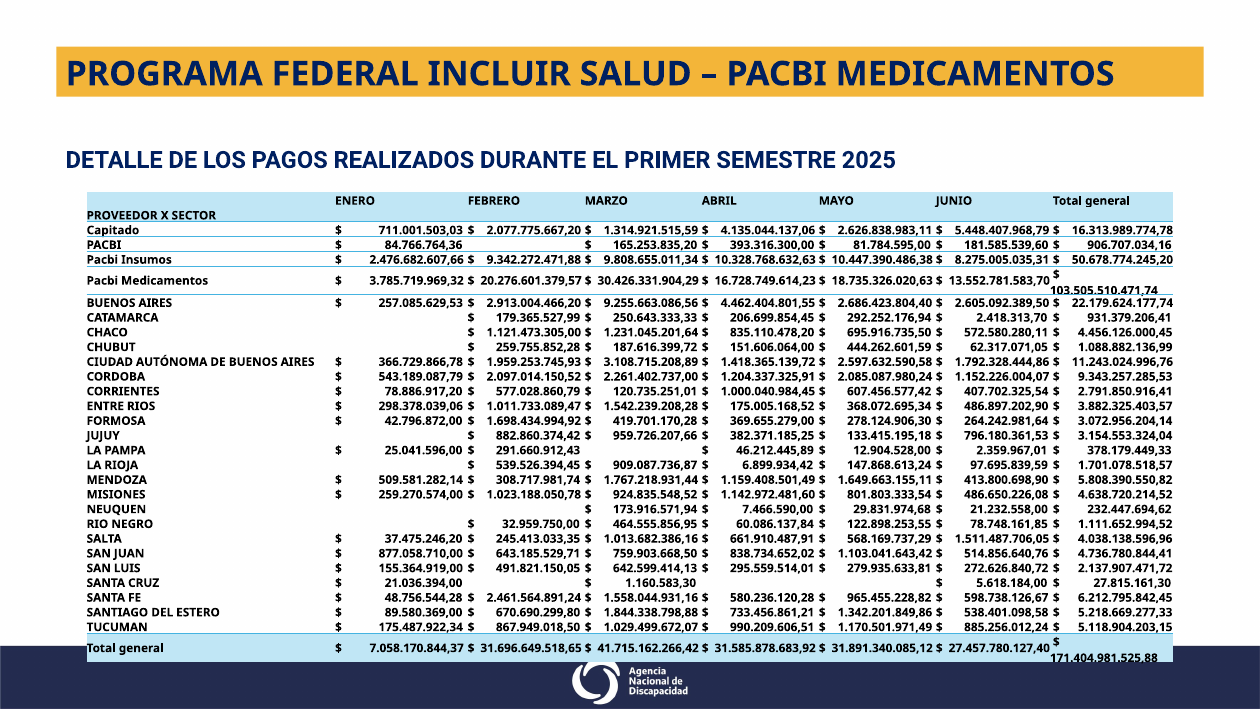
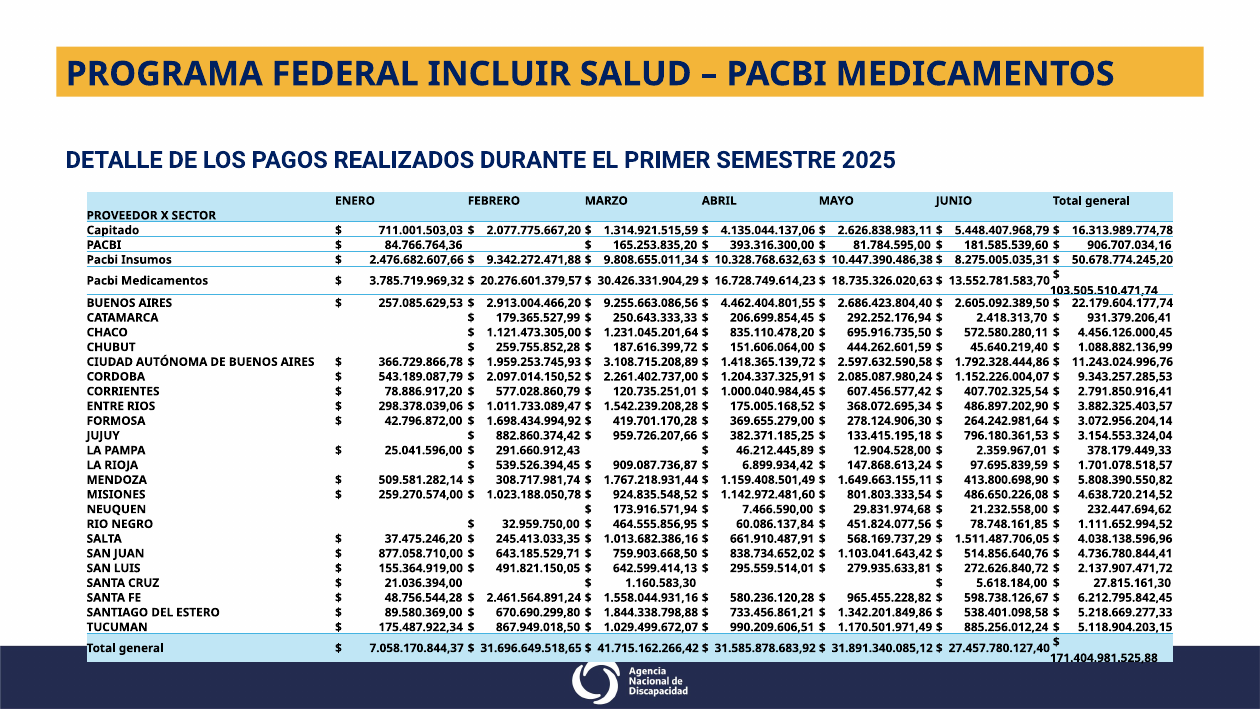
22.179.624.177,74: 22.179.624.177,74 -> 22.179.604.177,74
62.317.071,05: 62.317.071,05 -> 45.640.219,40
122.898.253,55: 122.898.253,55 -> 451.824.077,56
